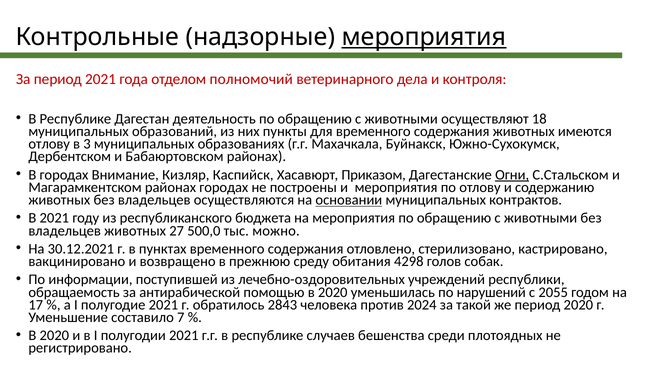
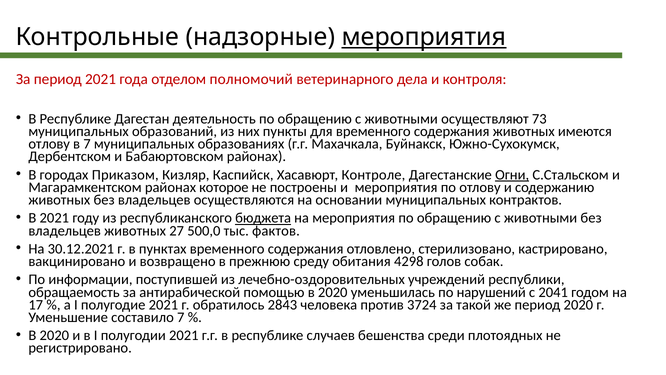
18: 18 -> 73
в 3: 3 -> 7
Внимание: Внимание -> Приказом
Приказом: Приказом -> Контроле
районах городах: городах -> которое
основании underline: present -> none
бюджета underline: none -> present
можно: можно -> фактов
2055: 2055 -> 2041
2024: 2024 -> 3724
